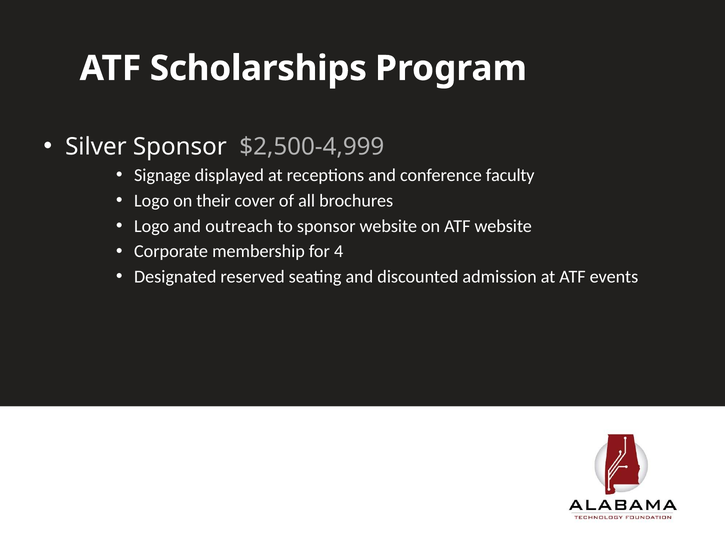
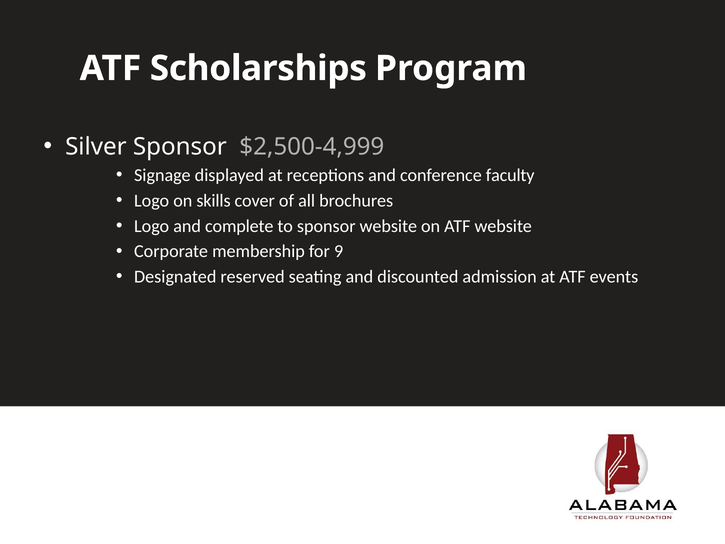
their: their -> skills
outreach: outreach -> complete
4: 4 -> 9
